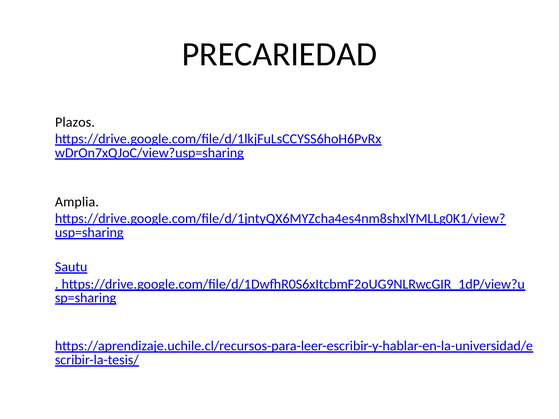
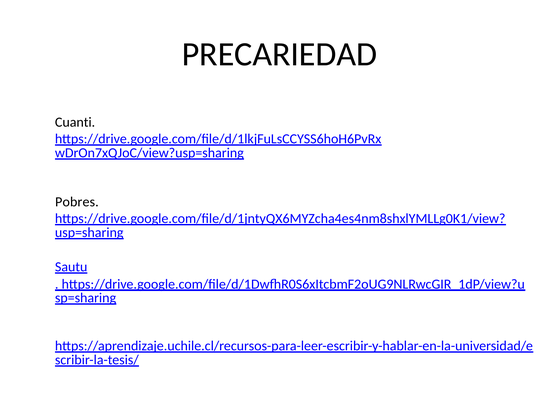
Plazos: Plazos -> Cuanti
Amplia: Amplia -> Pobres
